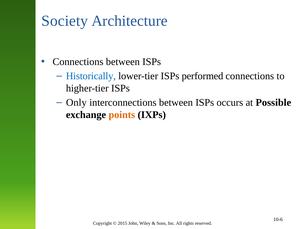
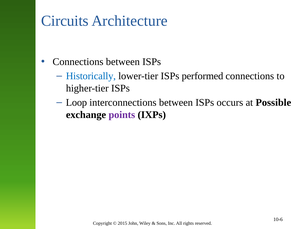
Society: Society -> Circuits
Only: Only -> Loop
points colour: orange -> purple
